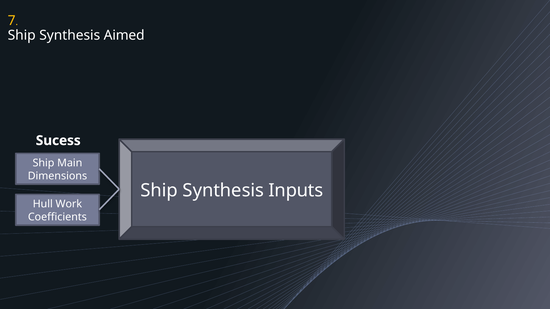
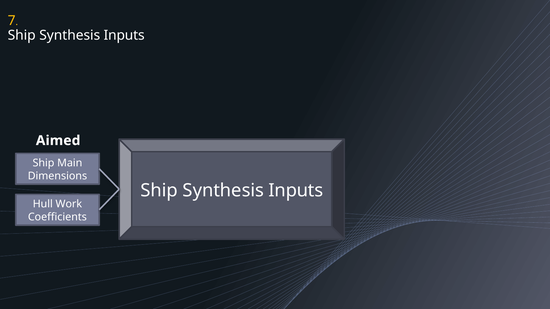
Aimed at (124, 35): Aimed -> Inputs
Sucess: Sucess -> Aimed
